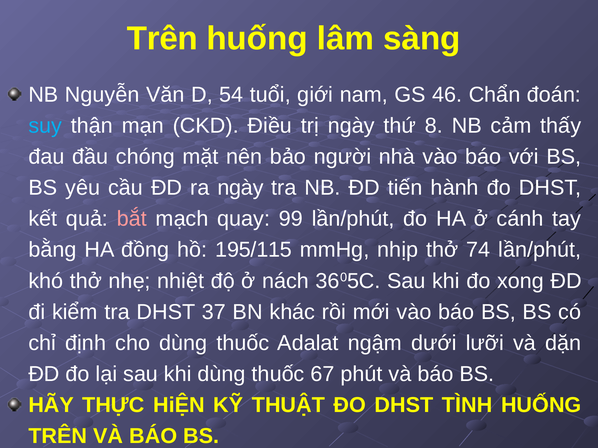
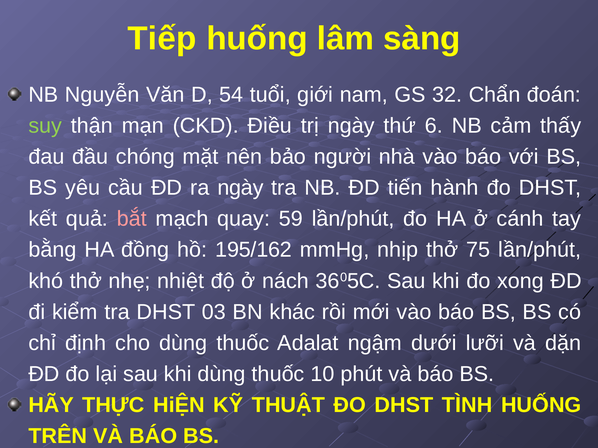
Trên at (162, 39): Trên -> Tiếp
46: 46 -> 32
suy colour: light blue -> light green
8: 8 -> 6
99: 99 -> 59
195/115: 195/115 -> 195/162
74: 74 -> 75
37: 37 -> 03
67: 67 -> 10
